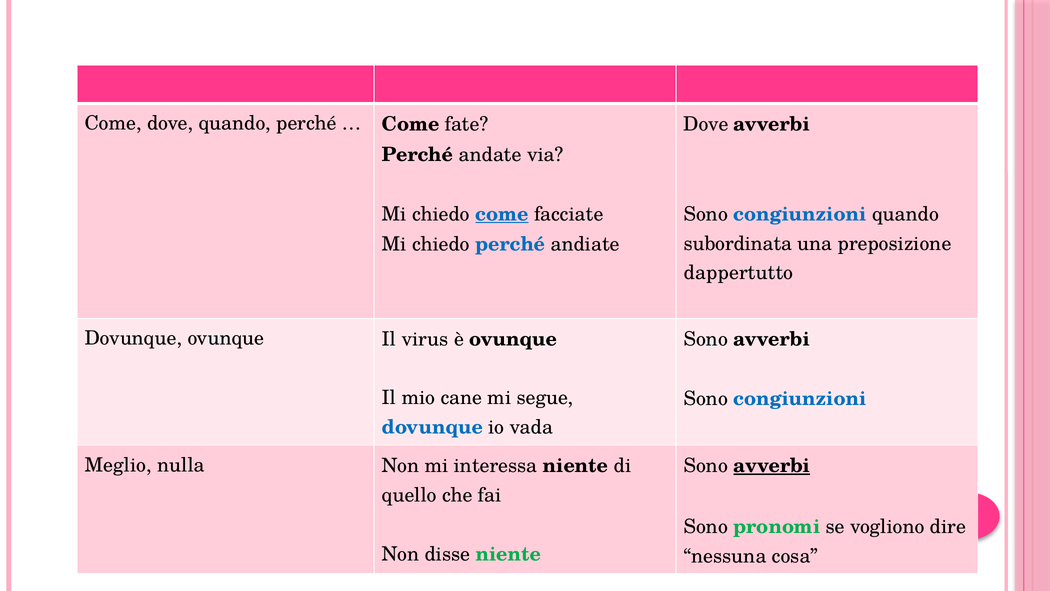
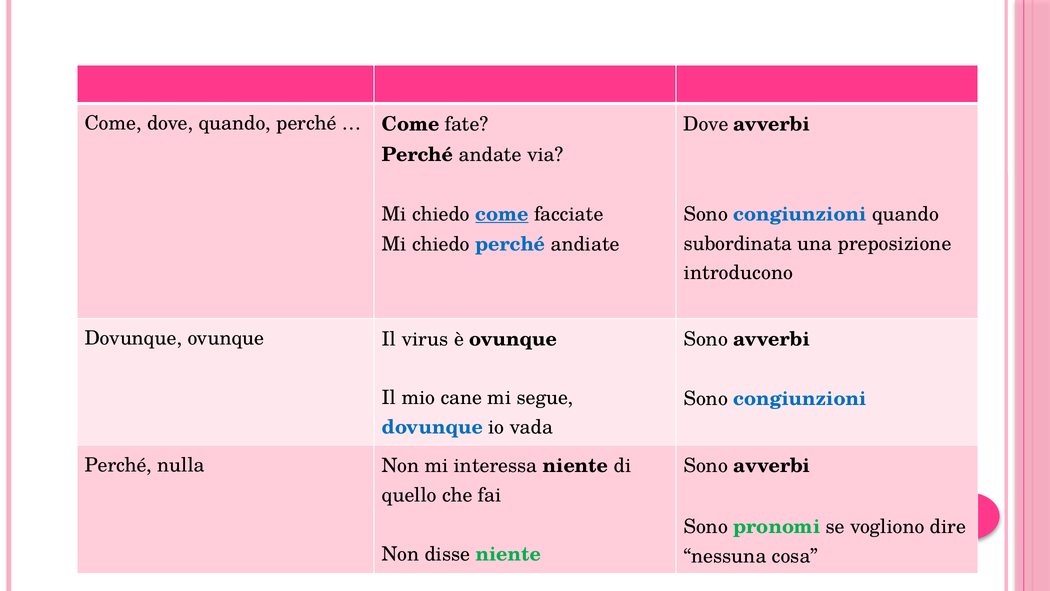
dappertutto: dappertutto -> introducono
Meglio at (118, 465): Meglio -> Perché
avverbi at (772, 466) underline: present -> none
